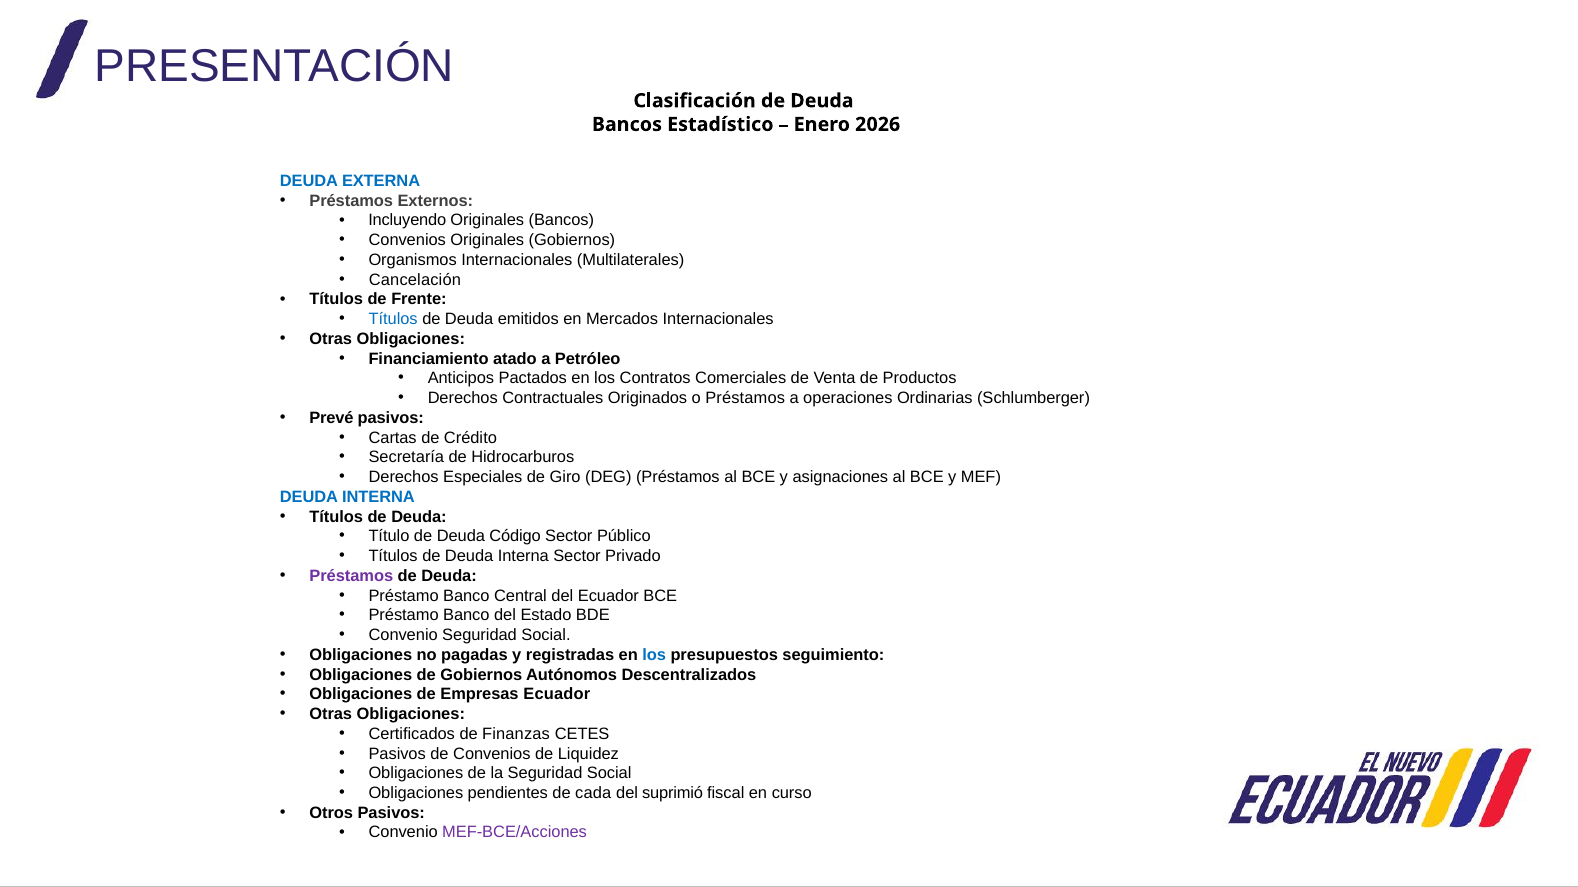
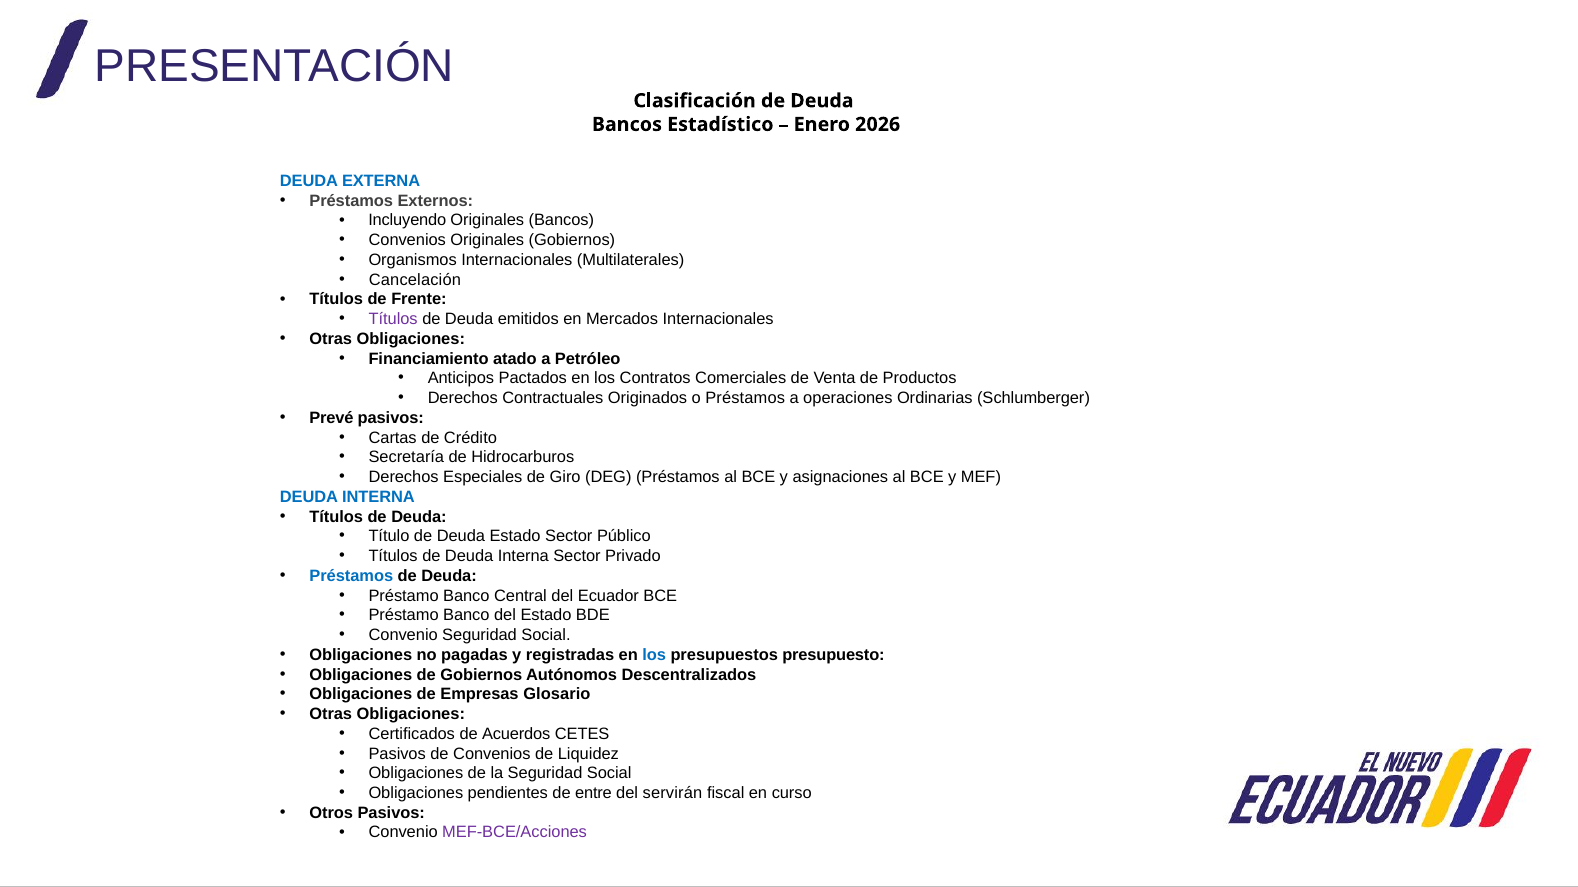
Títulos at (393, 319) colour: blue -> purple
Deuda Código: Código -> Estado
Préstamos at (351, 576) colour: purple -> blue
seguimiento: seguimiento -> presupuesto
Empresas Ecuador: Ecuador -> Glosario
Finanzas: Finanzas -> Acuerdos
cada: cada -> entre
suprimió: suprimió -> servirán
